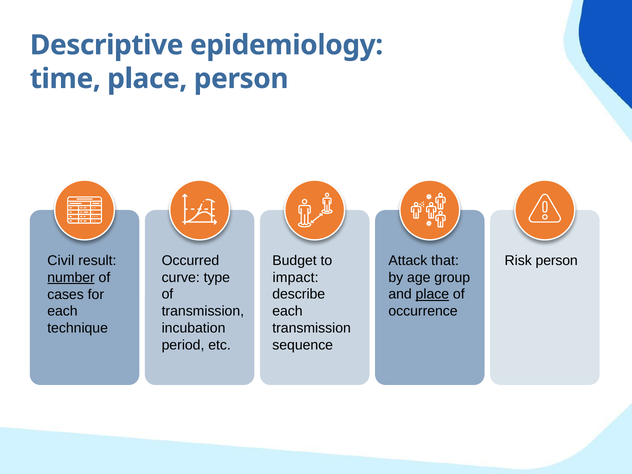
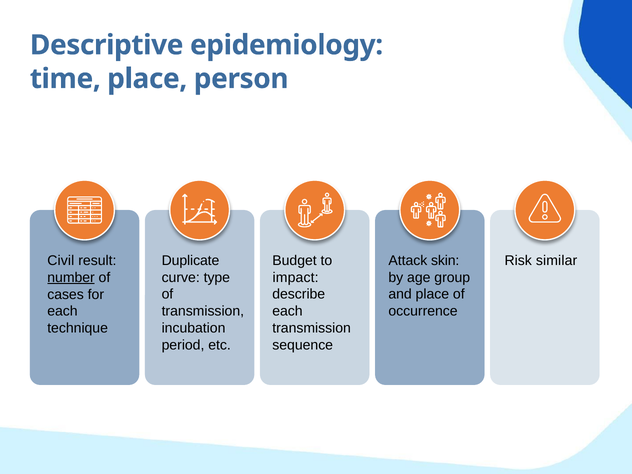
Occurred: Occurred -> Duplicate
that: that -> skin
Risk person: person -> similar
place at (432, 294) underline: present -> none
